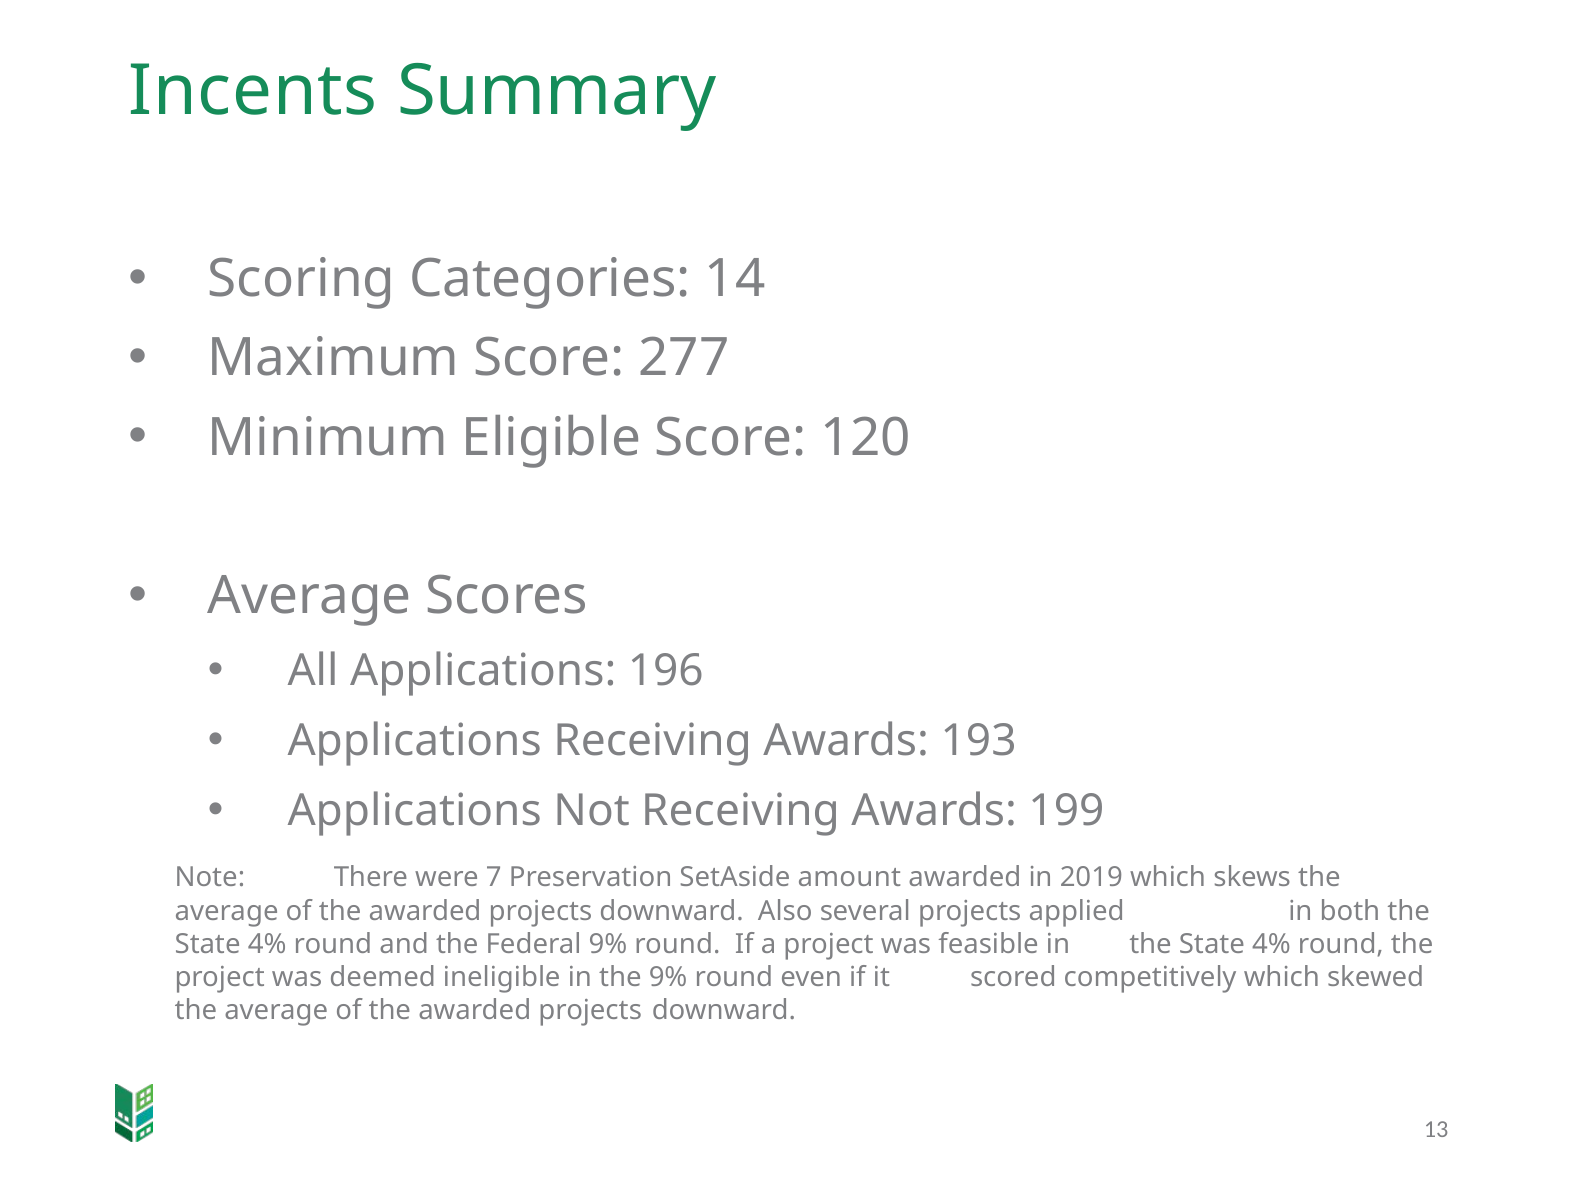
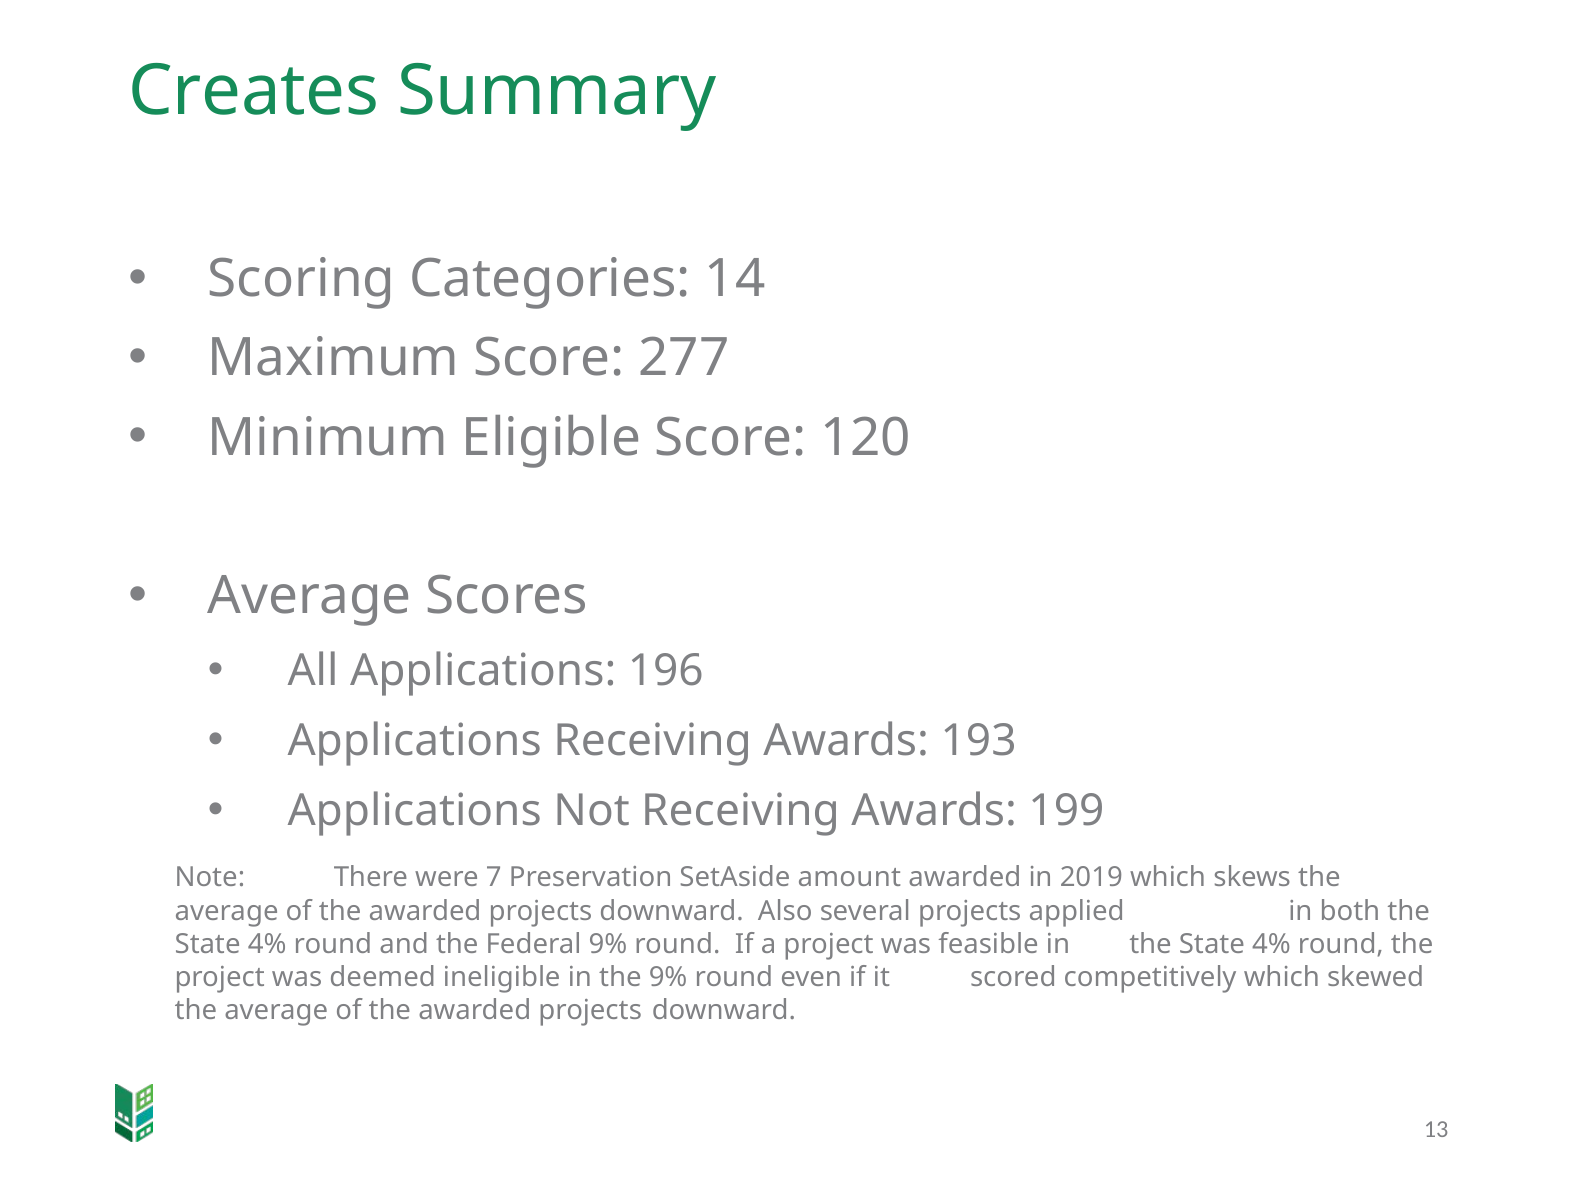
Incents: Incents -> Creates
